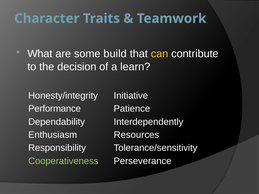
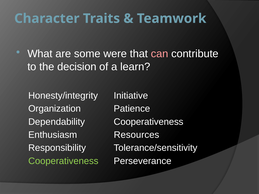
build: build -> were
can colour: yellow -> pink
Performance: Performance -> Organization
Dependability Interdependently: Interdependently -> Cooperativeness
